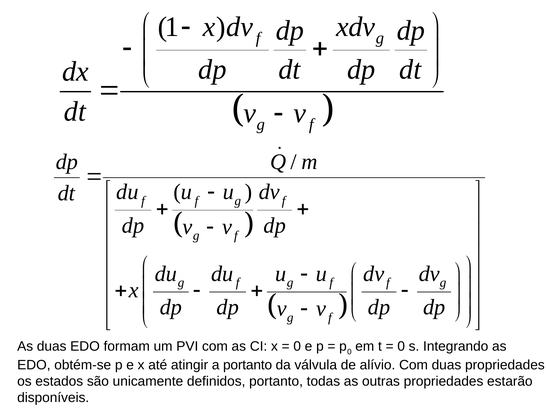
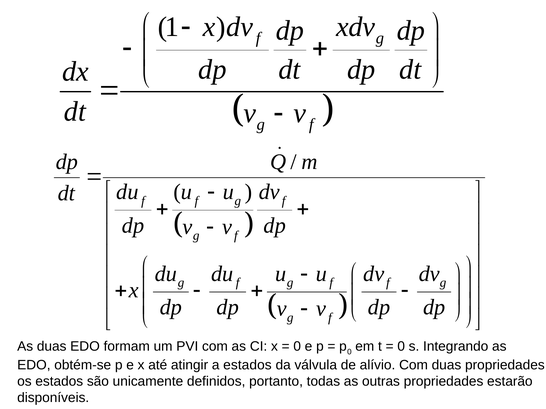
a portanto: portanto -> estados
